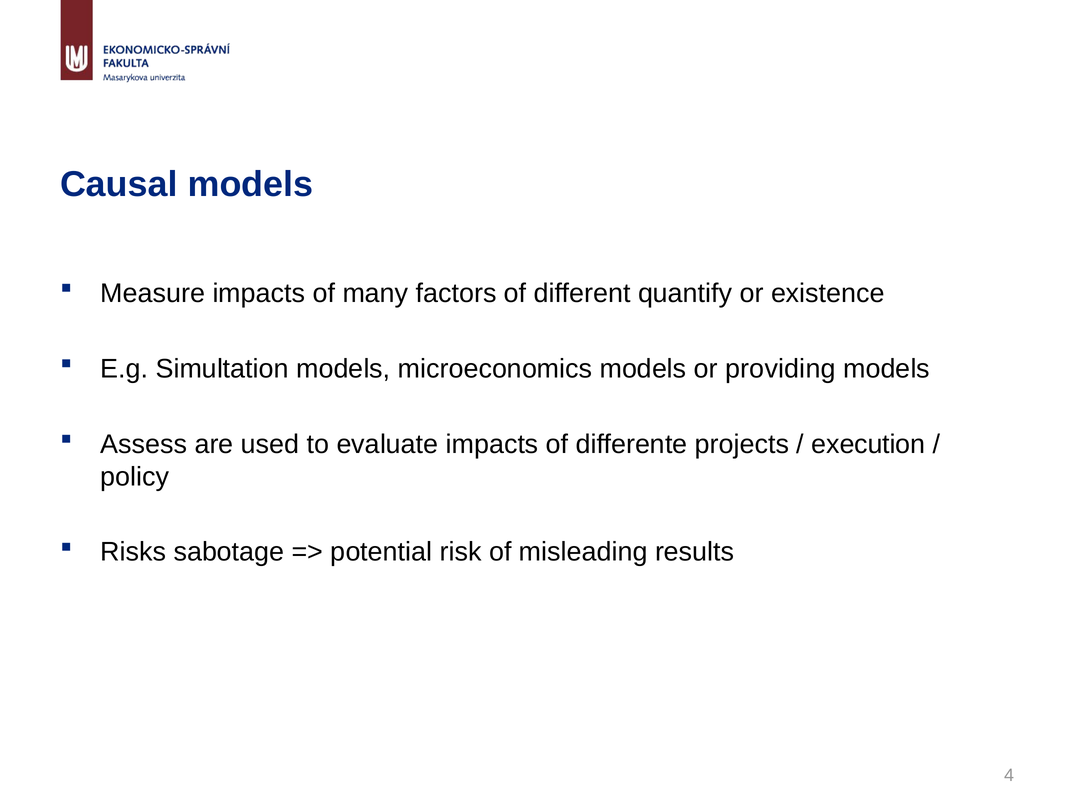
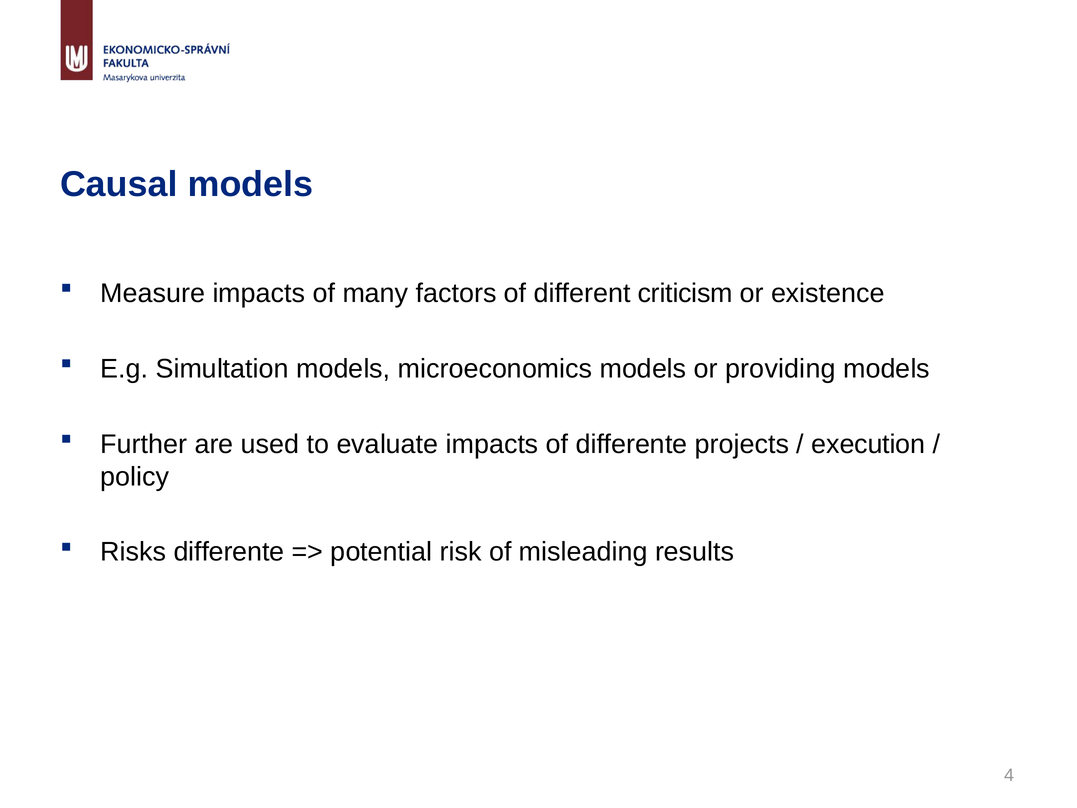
quantify: quantify -> criticism
Assess: Assess -> Further
Risks sabotage: sabotage -> differente
